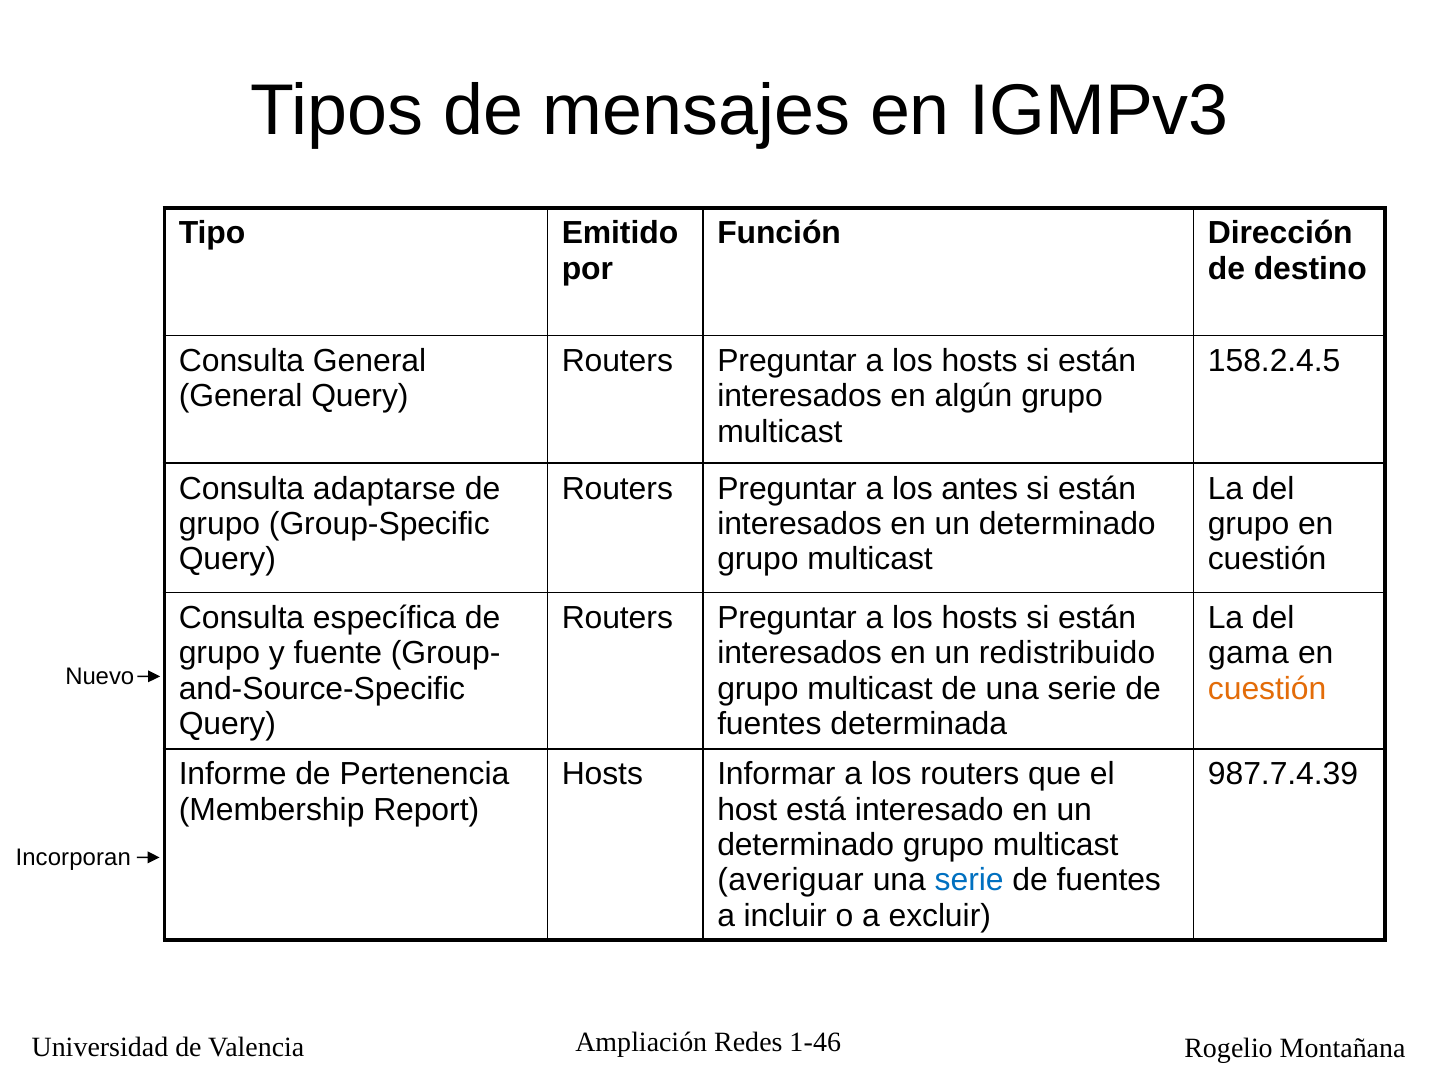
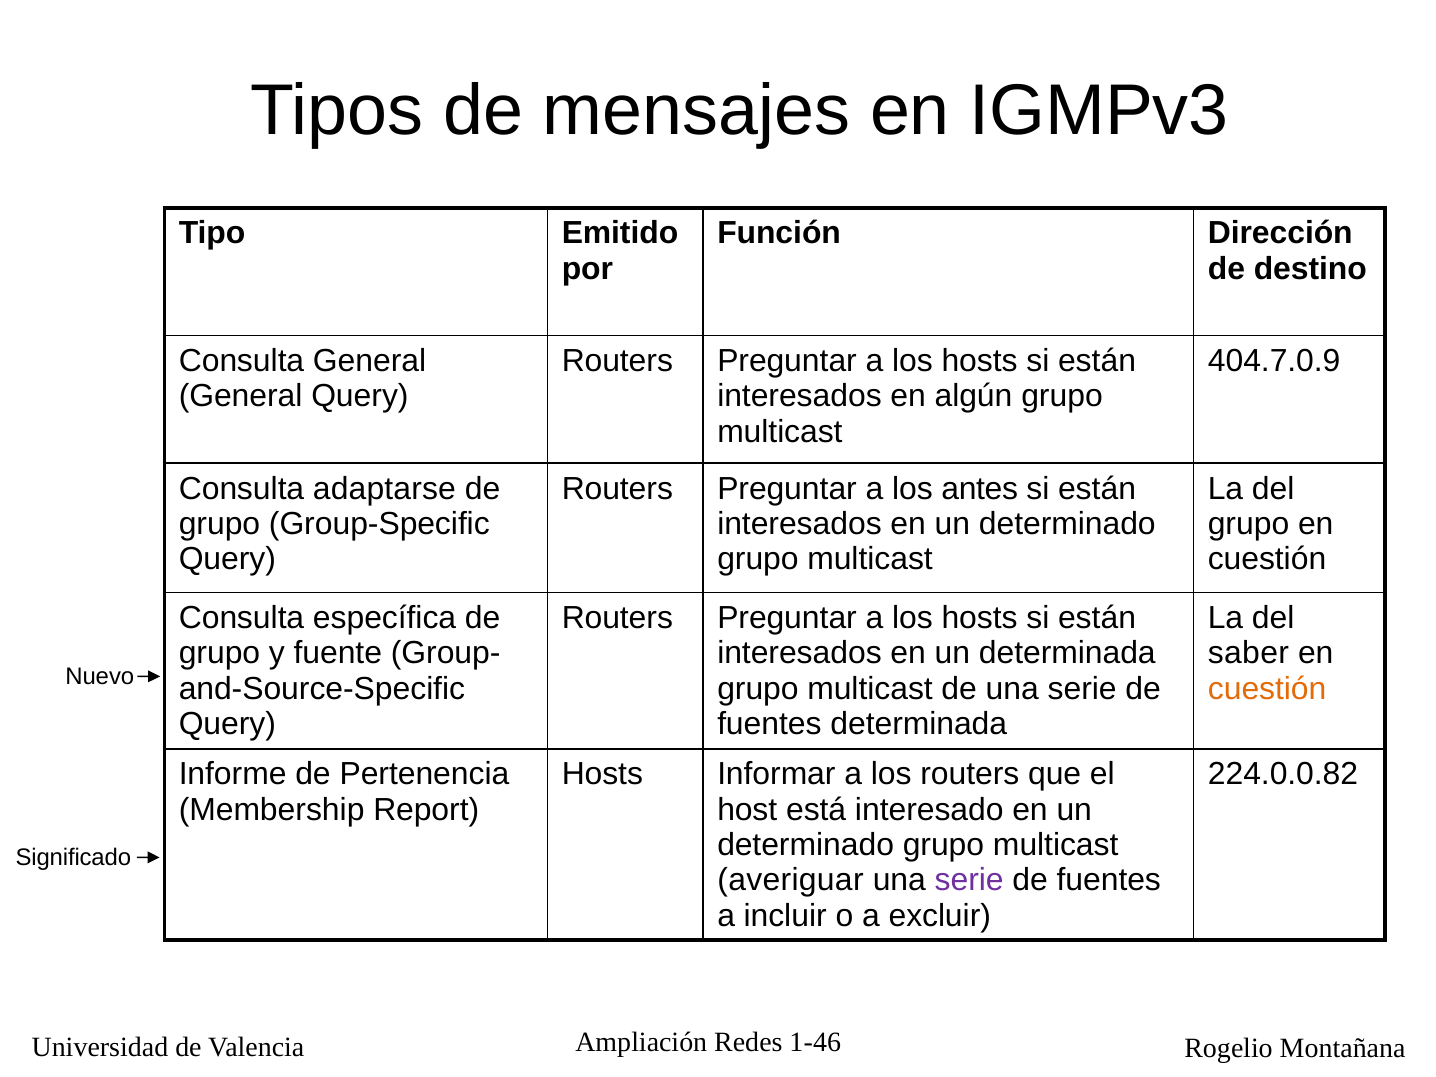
158.2.4.5: 158.2.4.5 -> 404.7.0.9
un redistribuido: redistribuido -> determinada
gama: gama -> saber
987.7.4.39: 987.7.4.39 -> 224.0.0.82
Incorporan: Incorporan -> Significado
serie at (969, 880) colour: blue -> purple
